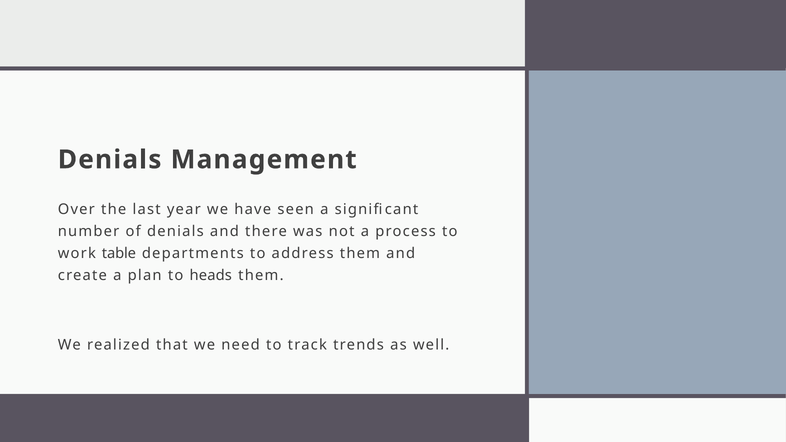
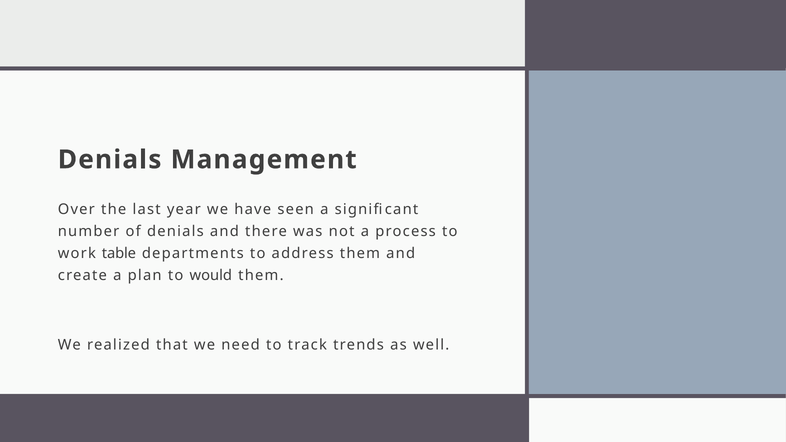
heads: heads -> would
